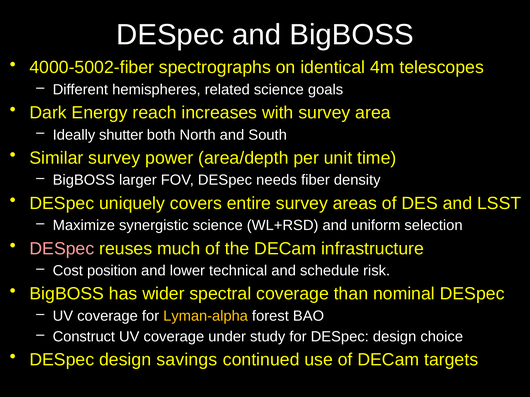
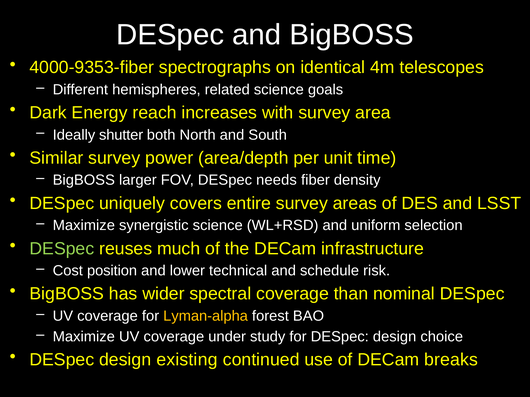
4000-5002-fiber: 4000-5002-fiber -> 4000-9353-fiber
DESpec at (62, 249) colour: pink -> light green
Construct at (84, 337): Construct -> Maximize
savings: savings -> existing
targets: targets -> breaks
